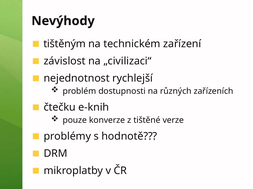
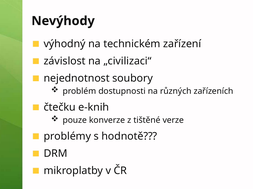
tištěným: tištěným -> výhodný
rychlejší: rychlejší -> soubory
